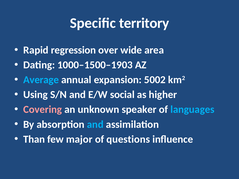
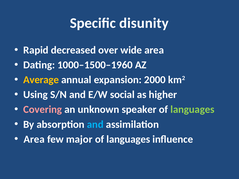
territory: territory -> disunity
regression: regression -> decreased
1000–1500–1903: 1000–1500–1903 -> 1000–1500–1960
Average colour: light blue -> yellow
5002: 5002 -> 2000
languages at (192, 110) colour: light blue -> light green
Than at (34, 139): Than -> Area
questions at (128, 139): questions -> languages
